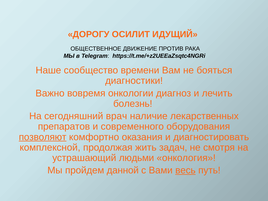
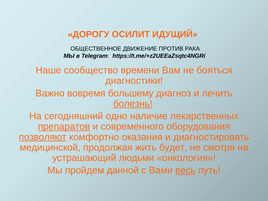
онкологии: онкологии -> большему
болезнь underline: none -> present
врач: врач -> одно
препаратов underline: none -> present
комплексной: комплексной -> медицинской
задач: задач -> будет
